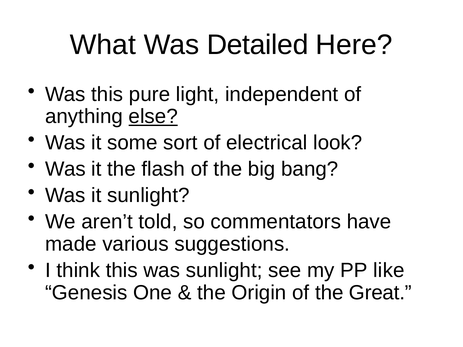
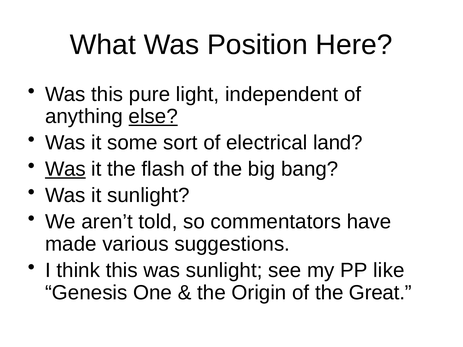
Detailed: Detailed -> Position
look: look -> land
Was at (65, 169) underline: none -> present
